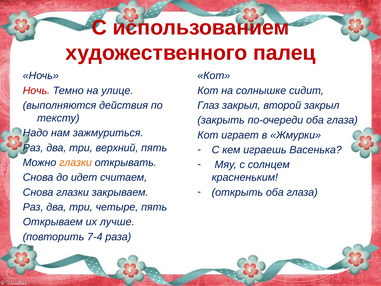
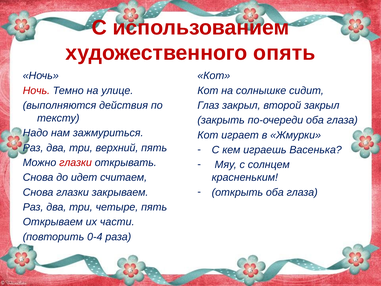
палец: палец -> опять
глазки at (76, 162) colour: orange -> red
лучше: лучше -> части
7-4: 7-4 -> 0-4
